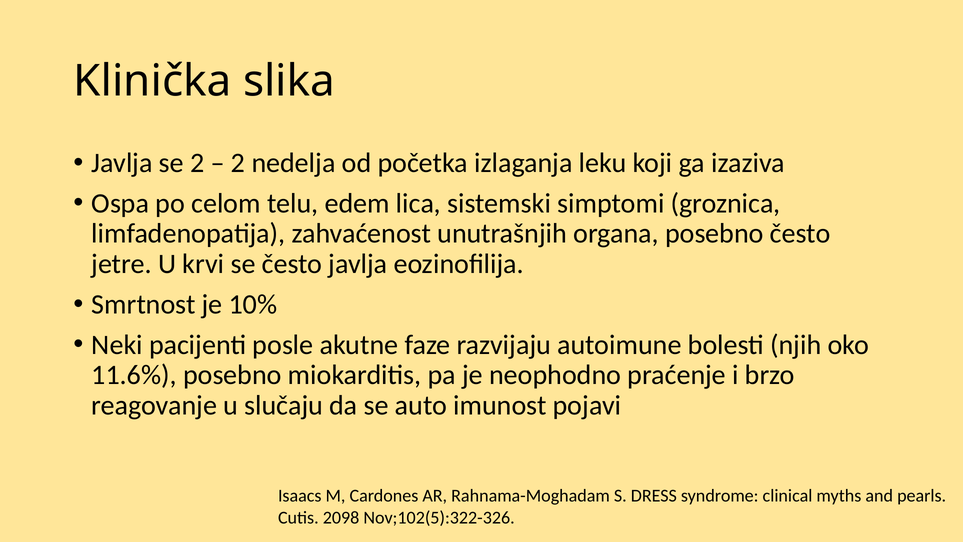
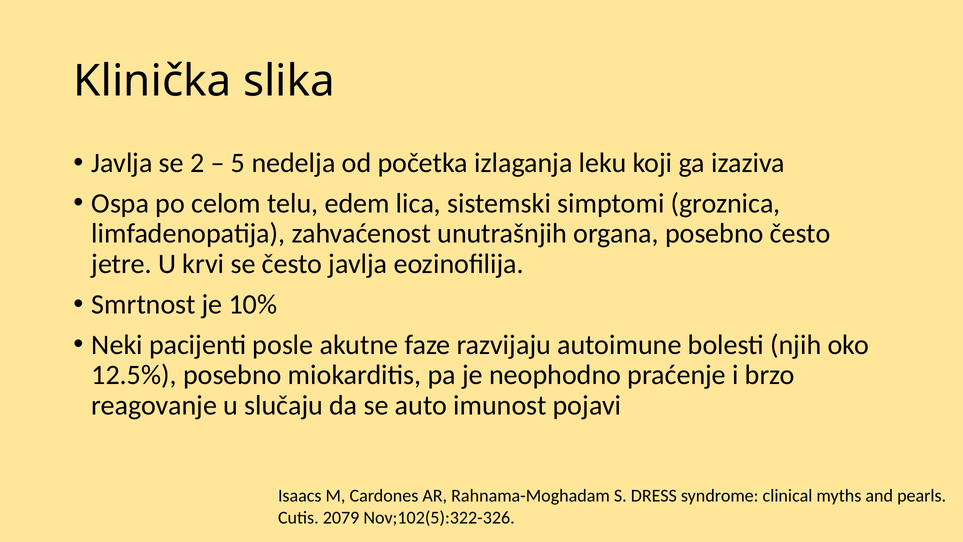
2 at (238, 163): 2 -> 5
11.6%: 11.6% -> 12.5%
2098: 2098 -> 2079
